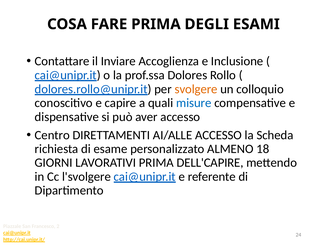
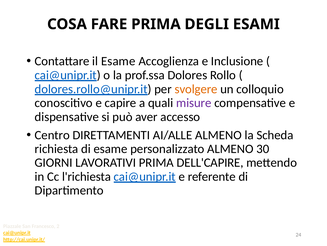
il Inviare: Inviare -> Esame
misure colour: blue -> purple
AI/ALLE ACCESSO: ACCESSO -> ALMENO
18: 18 -> 30
l'svolgere: l'svolgere -> l'richiesta
